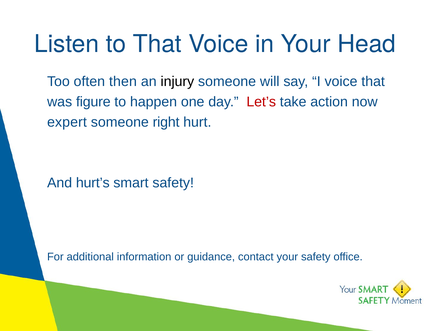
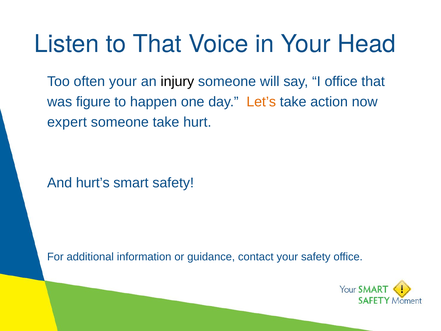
often then: then -> your
I voice: voice -> office
Let’s colour: red -> orange
someone right: right -> take
